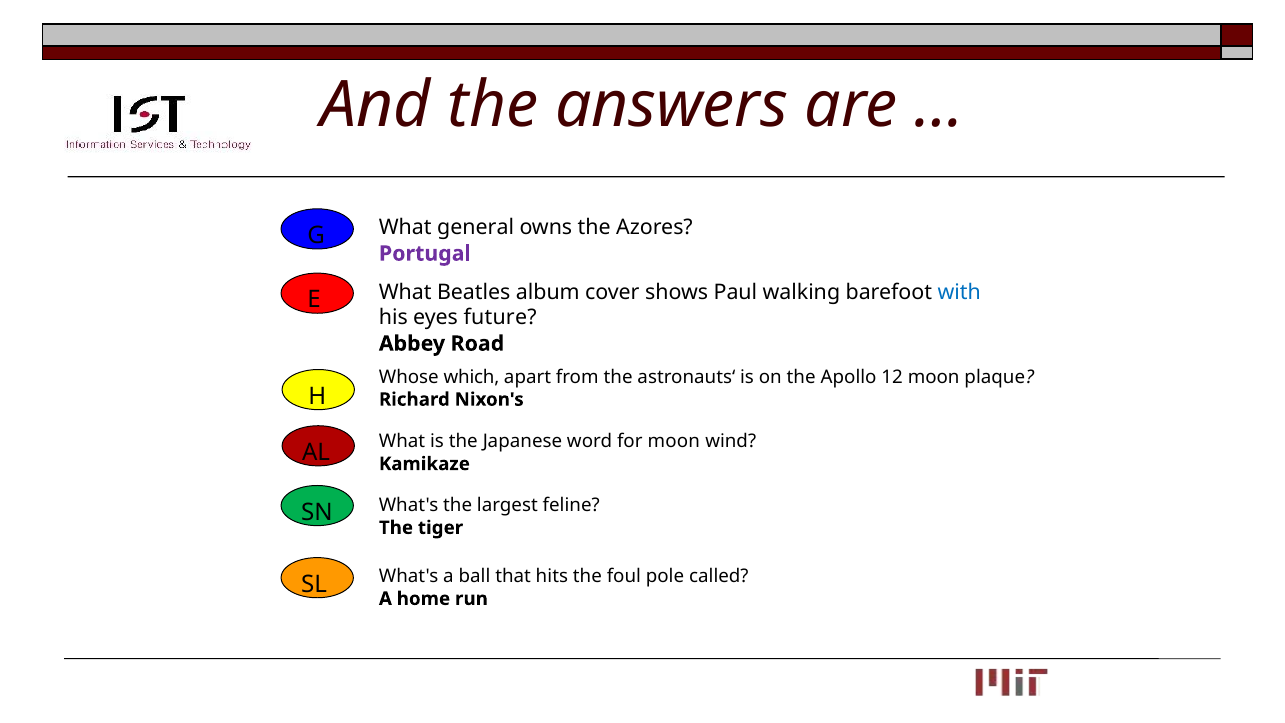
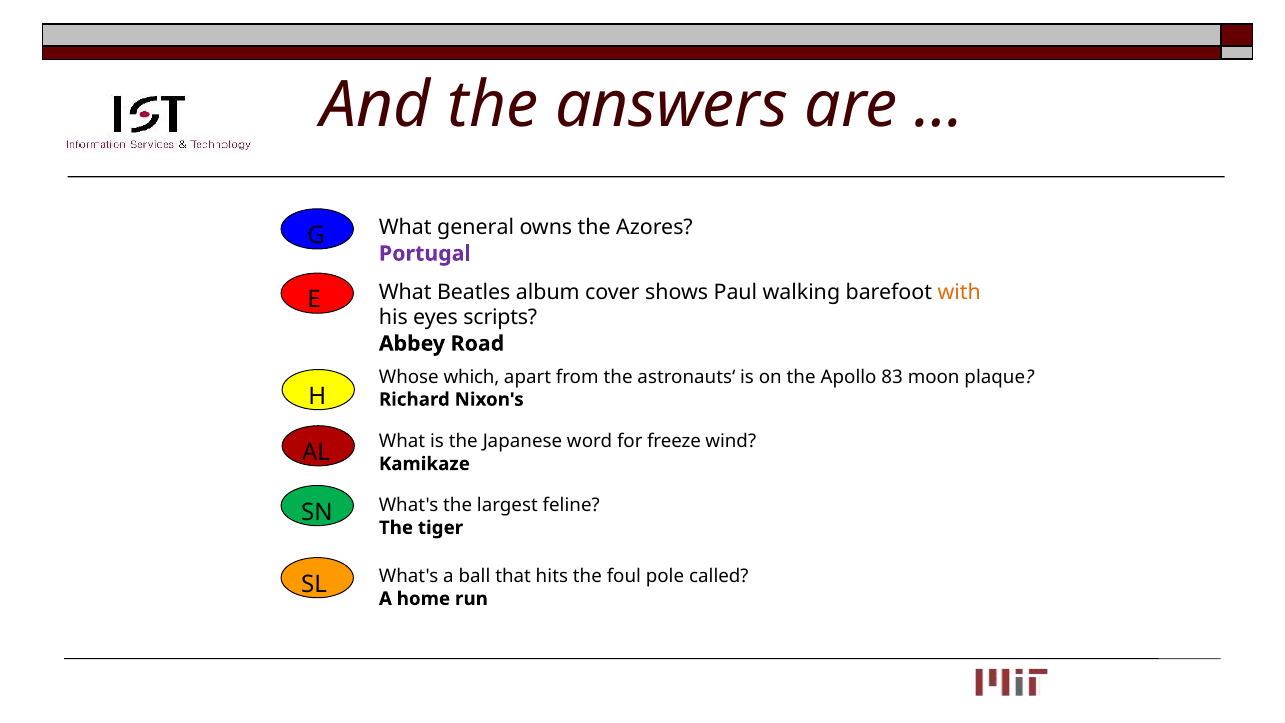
with colour: blue -> orange
future: future -> scripts
12: 12 -> 83
for moon: moon -> freeze
